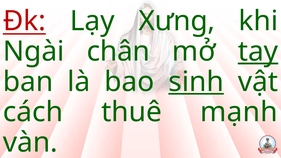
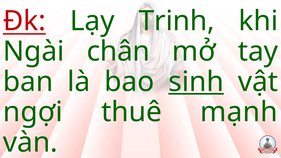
Xưng: Xưng -> Trinh
tay underline: present -> none
cách: cách -> ngợi
